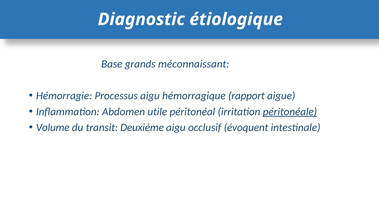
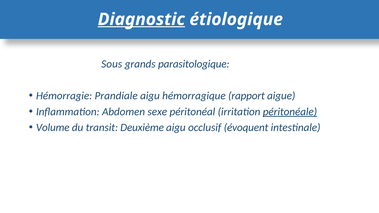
Diagnostic underline: none -> present
Base: Base -> Sous
méconnaissant: méconnaissant -> parasitologique
Processus: Processus -> Prandiale
utile: utile -> sexe
